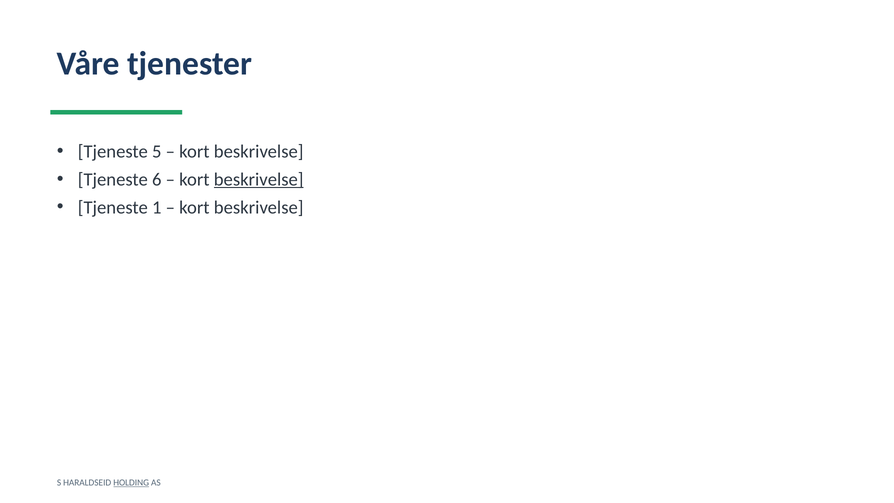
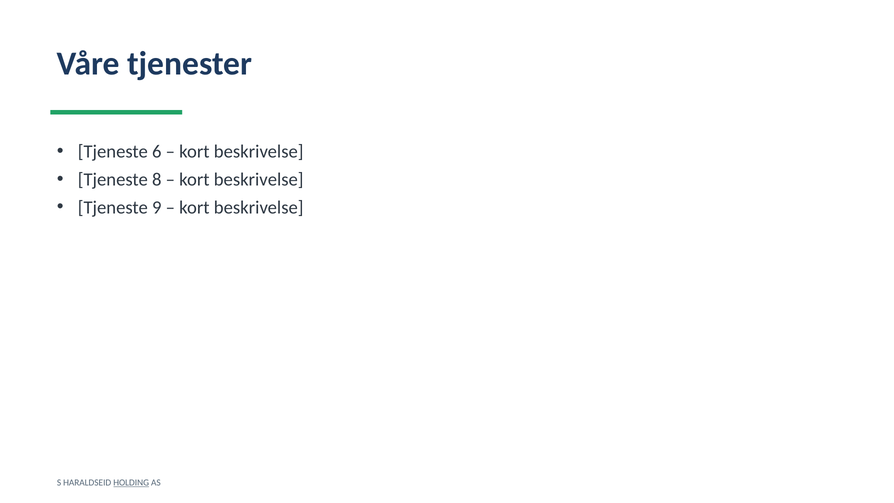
5: 5 -> 6
6: 6 -> 8
beskrivelse at (259, 179) underline: present -> none
1: 1 -> 9
